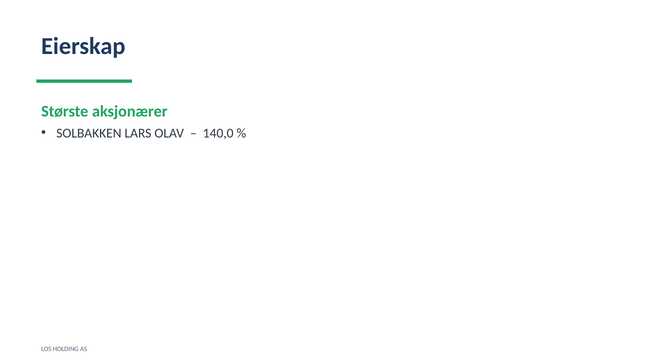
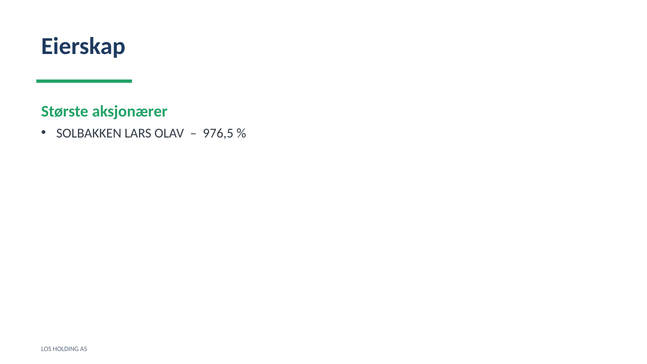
140,0: 140,0 -> 976,5
